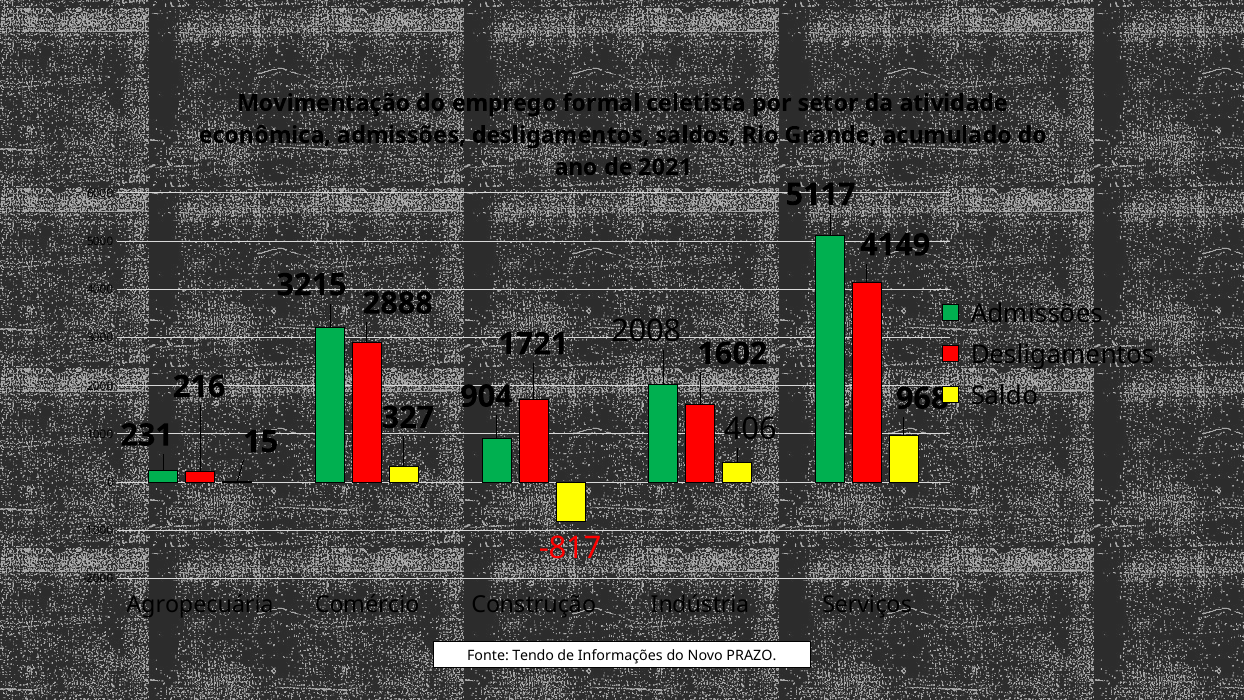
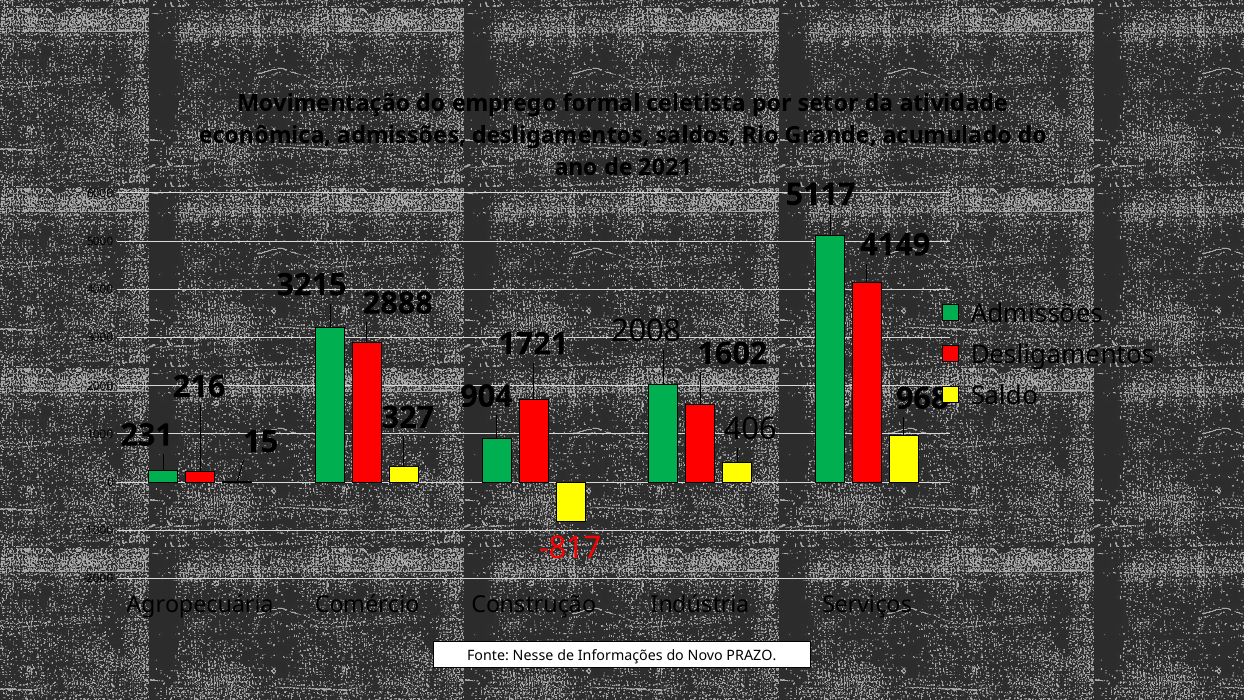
Tendo: Tendo -> Nesse
